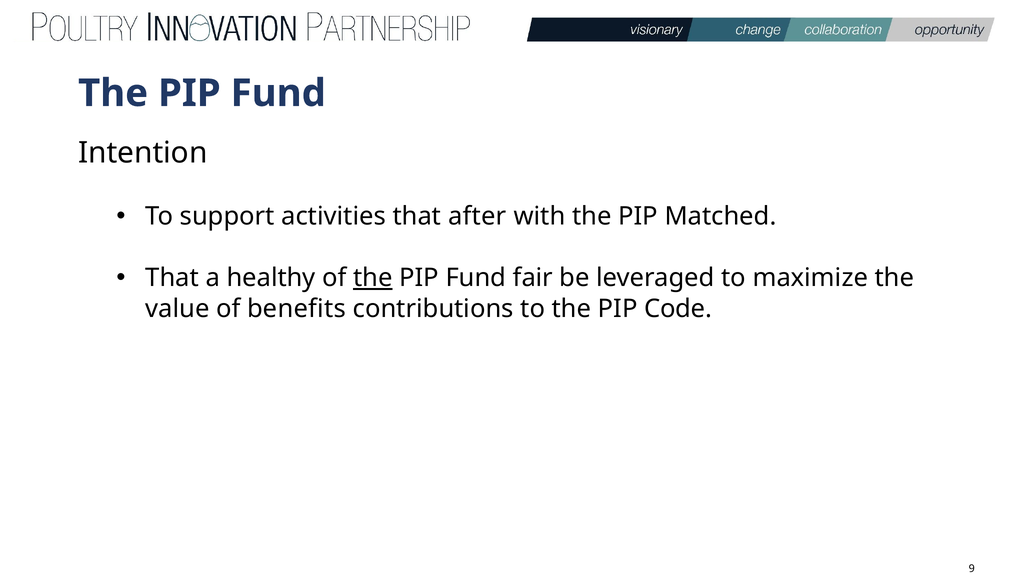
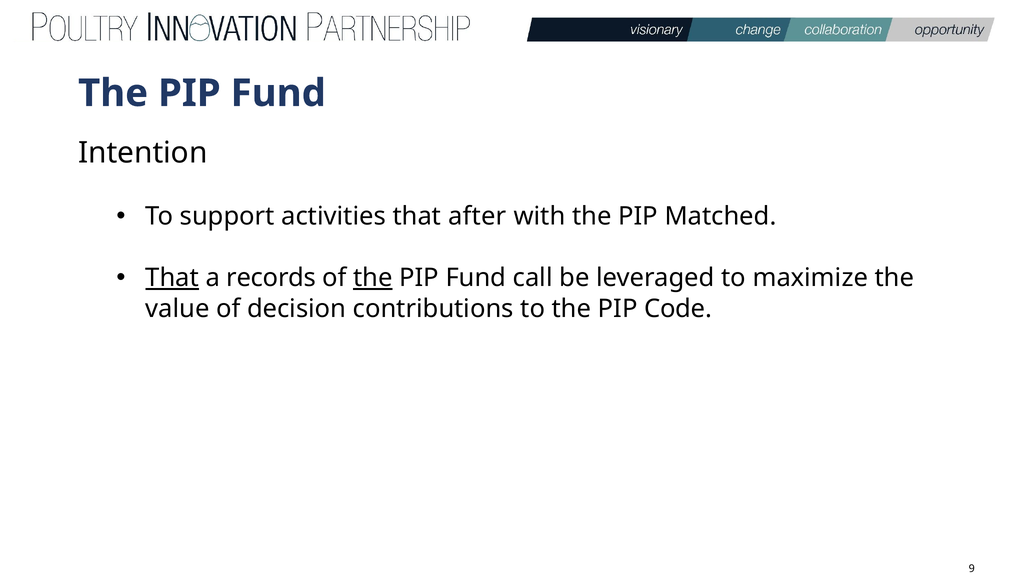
That at (172, 278) underline: none -> present
healthy: healthy -> records
fair: fair -> call
benefits: benefits -> decision
